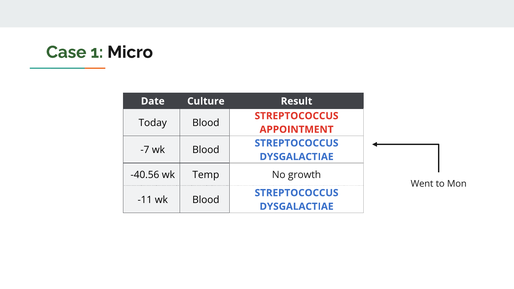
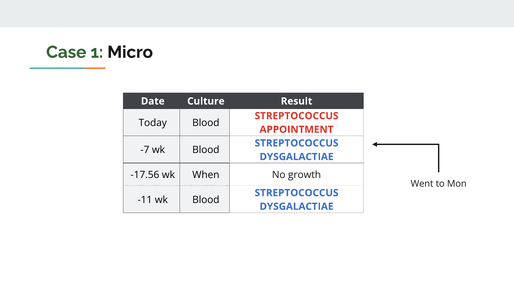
-40.56: -40.56 -> -17.56
Temp: Temp -> When
